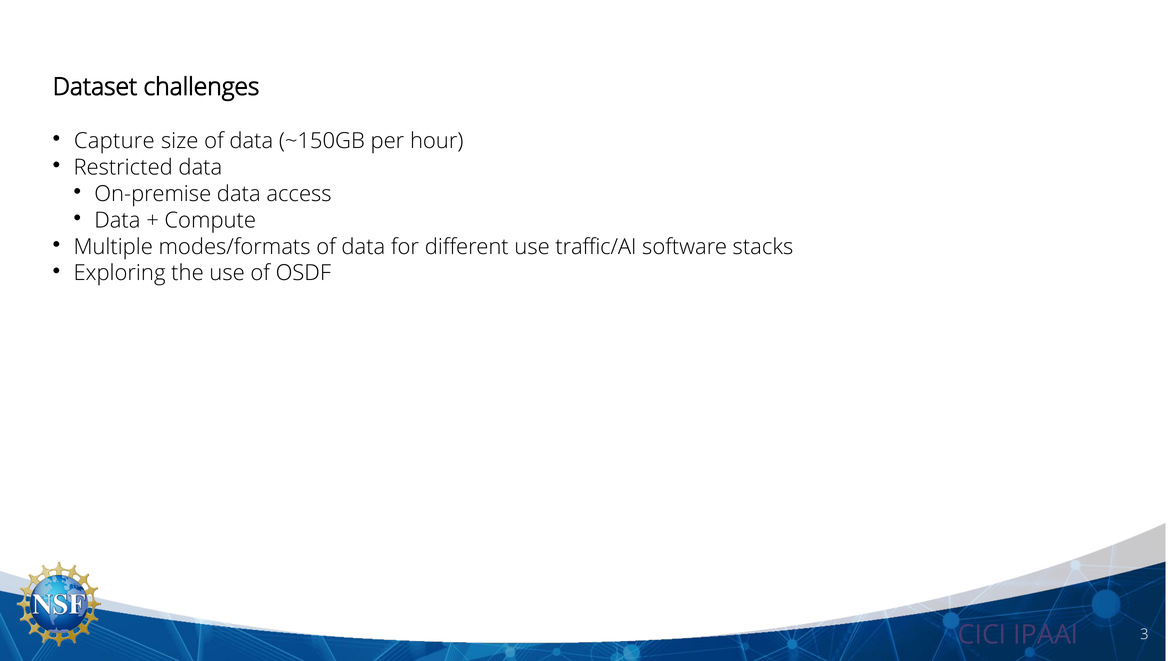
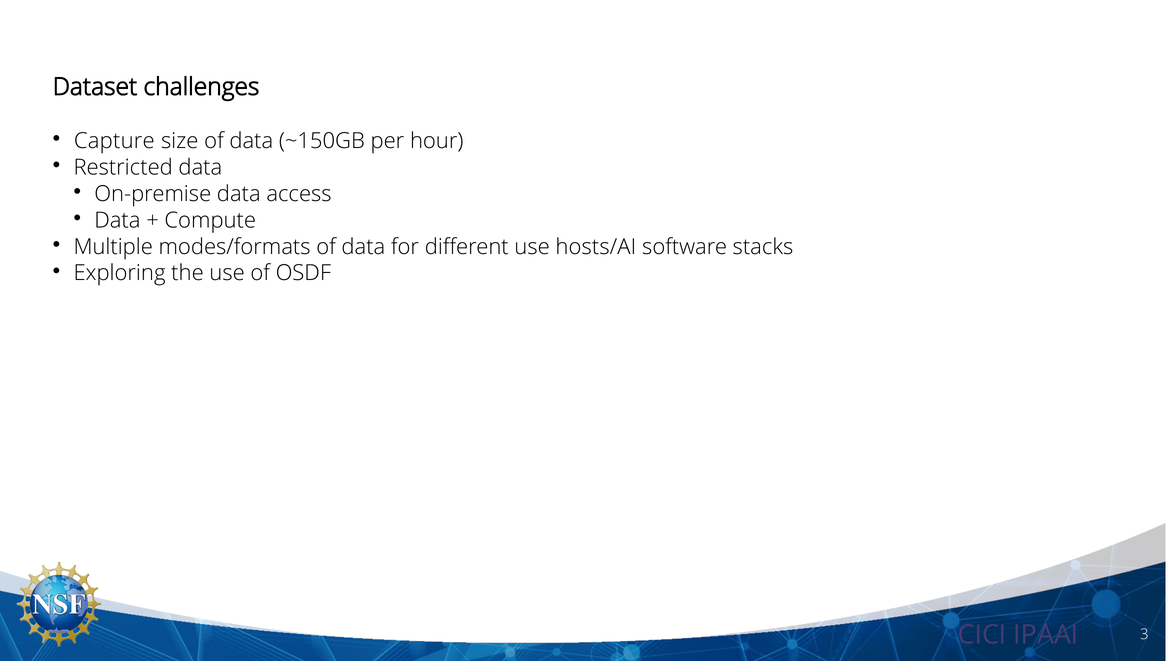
traffic/AI: traffic/AI -> hosts/AI
